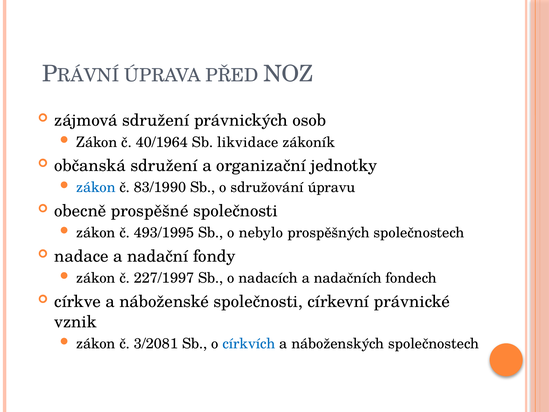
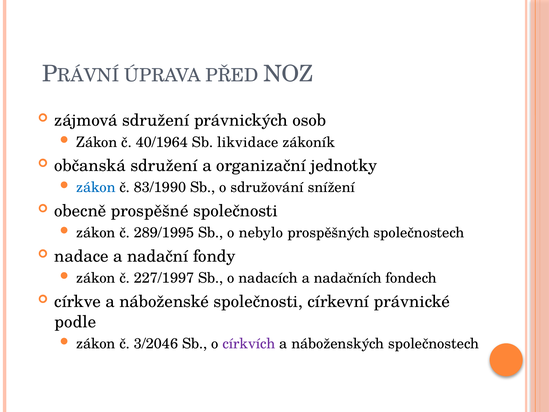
úpravu: úpravu -> snížení
493/1995: 493/1995 -> 289/1995
vznik: vznik -> podle
3/2081: 3/2081 -> 3/2046
církvích colour: blue -> purple
